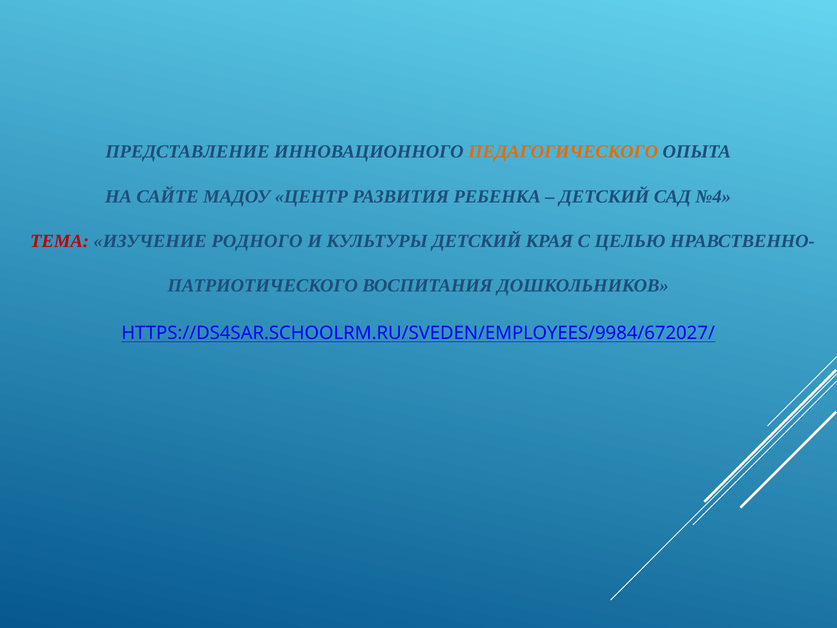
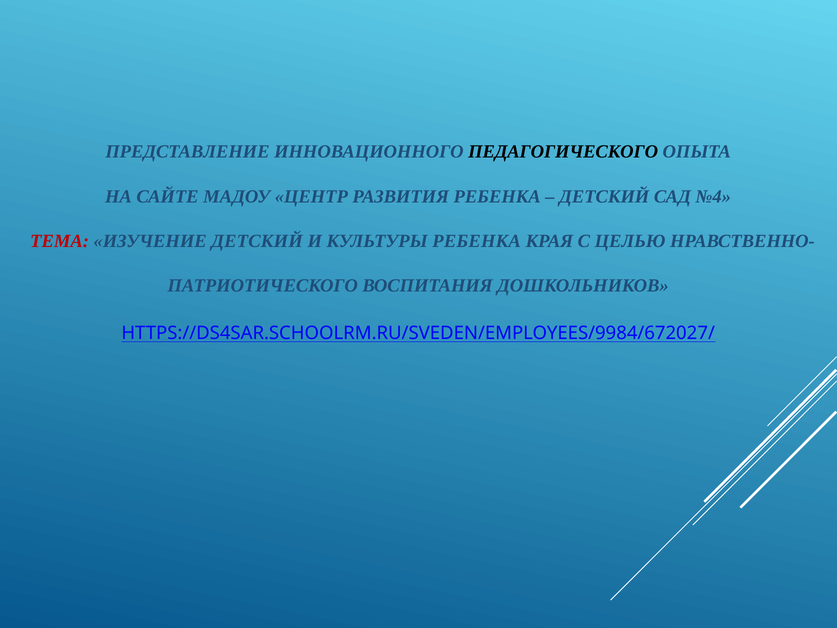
ПЕДАГОГИЧЕСКОГО colour: orange -> black
ИЗУЧЕНИЕ РОДНОГО: РОДНОГО -> ДЕТСКИЙ
КУЛЬТУРЫ ДЕТСКИЙ: ДЕТСКИЙ -> РЕБЕНКА
